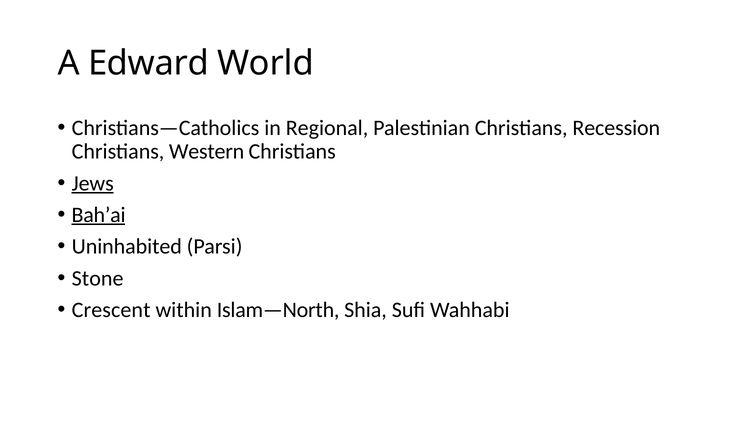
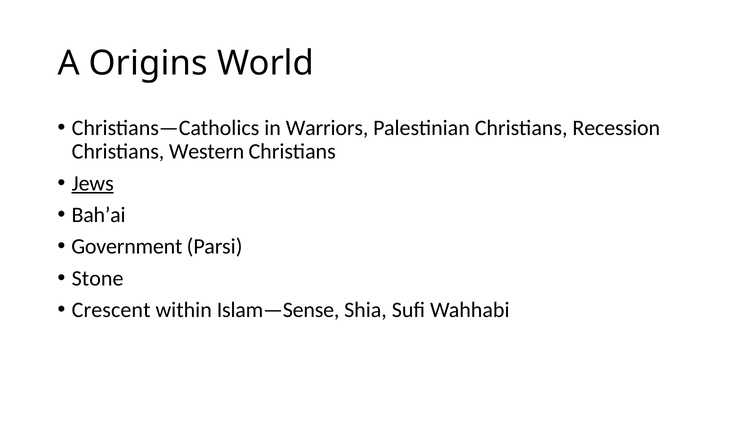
Edward: Edward -> Origins
Regional: Regional -> Warriors
Bah’ai underline: present -> none
Uninhabited: Uninhabited -> Government
Islam—North: Islam—North -> Islam—Sense
